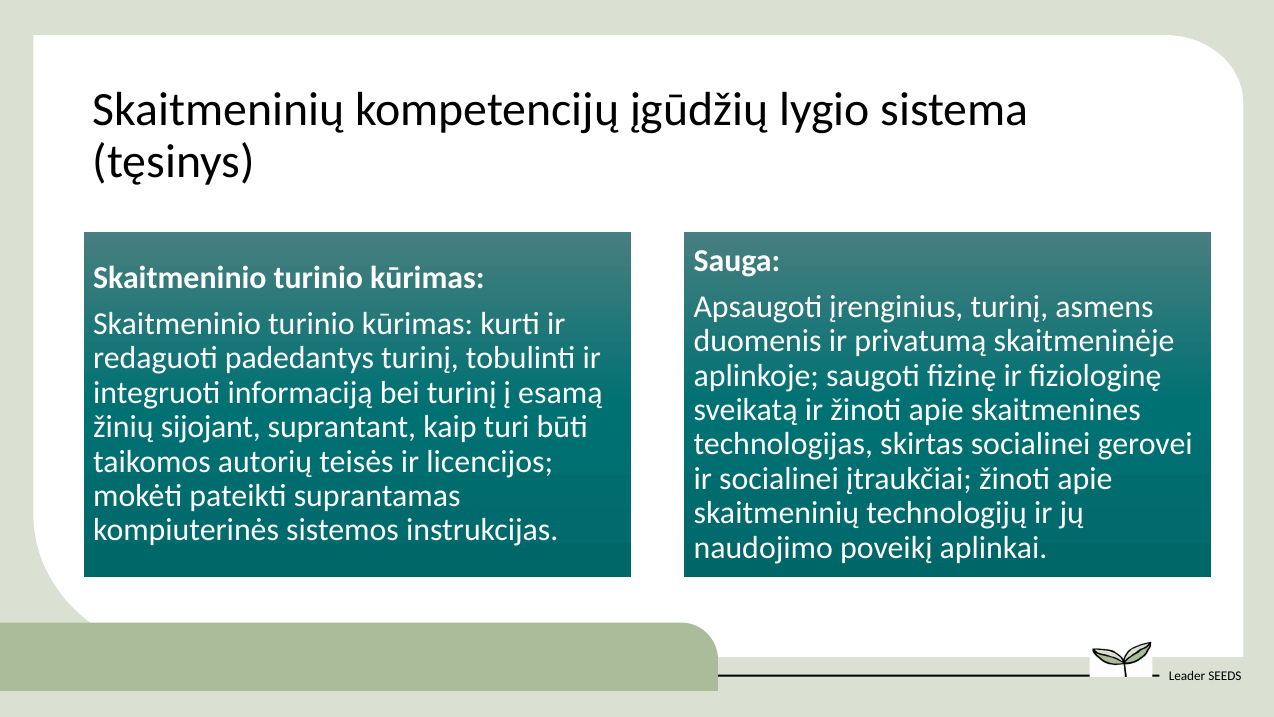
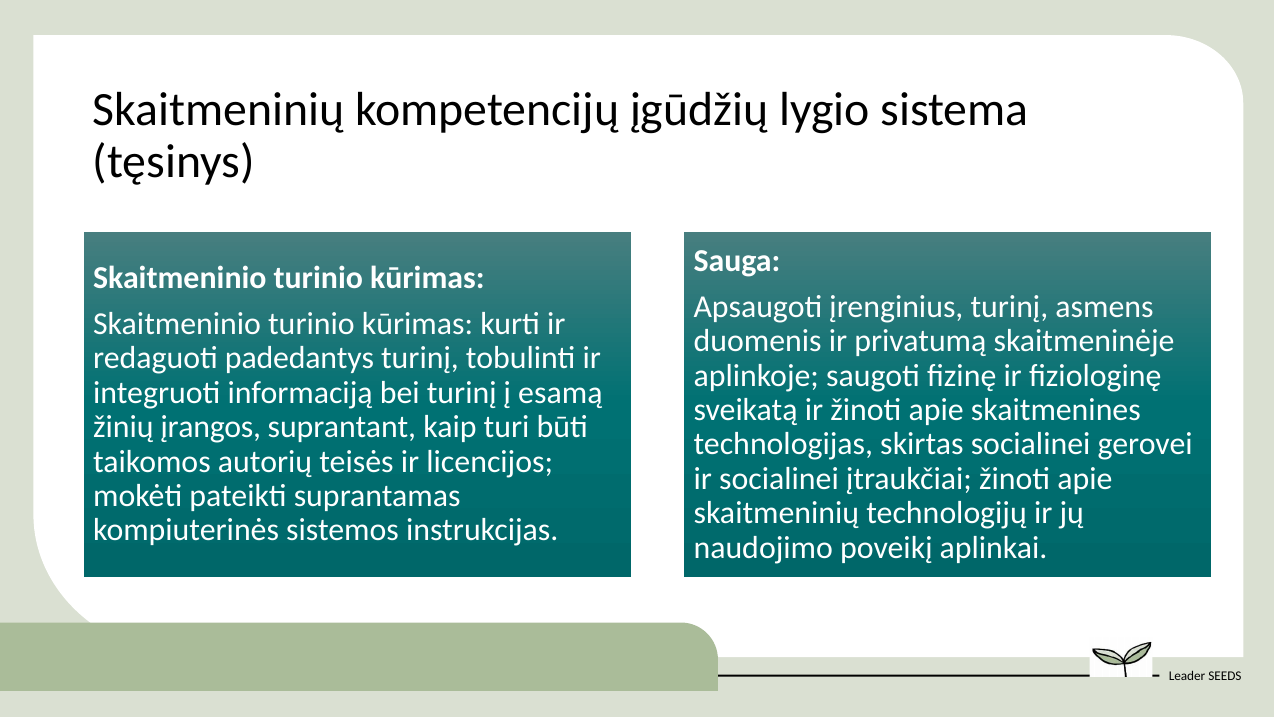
sijojant: sijojant -> įrangos
